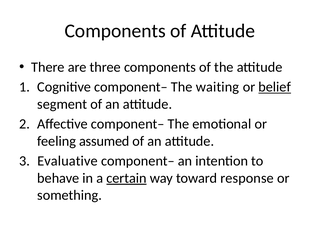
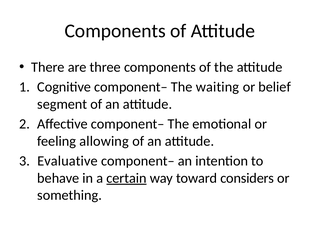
belief underline: present -> none
assumed: assumed -> allowing
response: response -> considers
